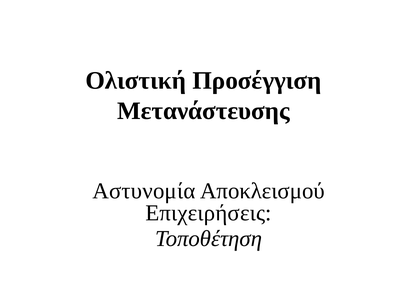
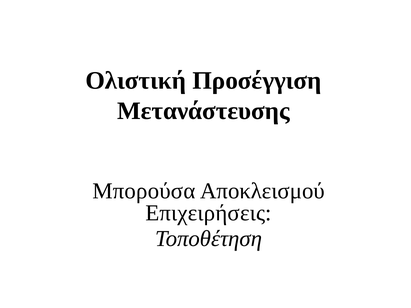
Αστυνομία: Αστυνομία -> Μπορούσα
